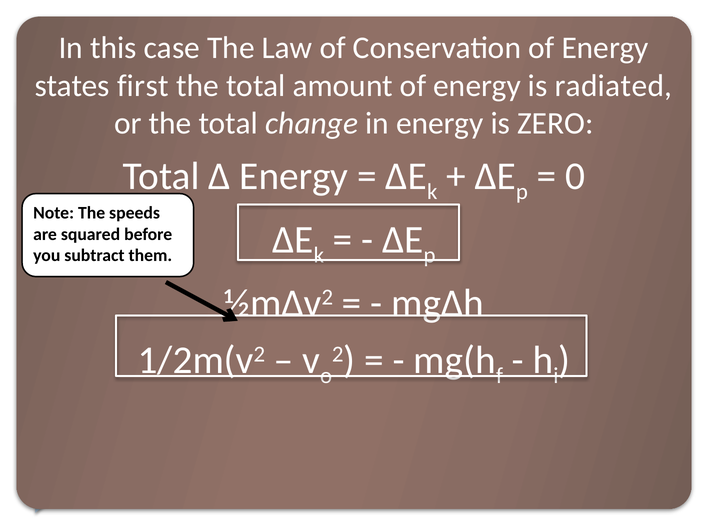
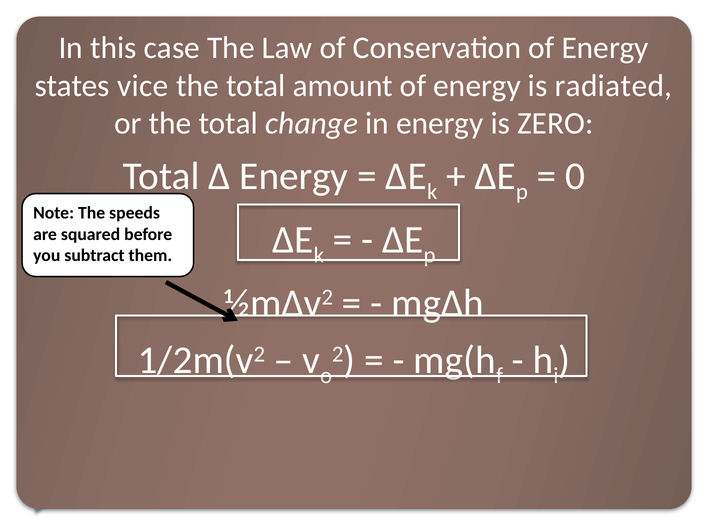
first: first -> vice
